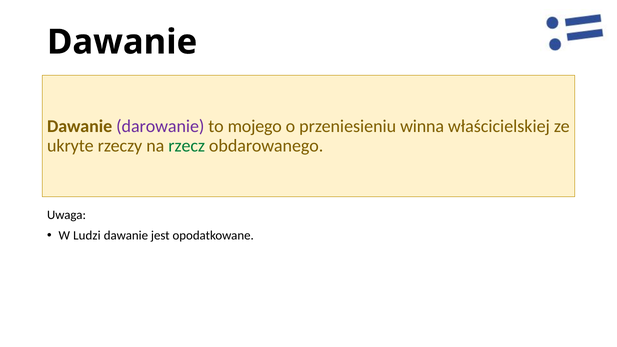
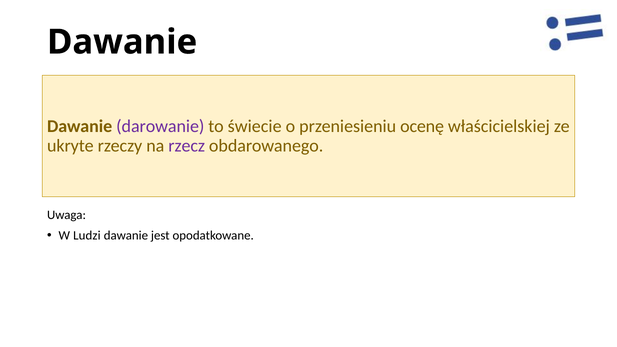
mojego: mojego -> świecie
winna: winna -> ocenę
rzecz colour: green -> purple
